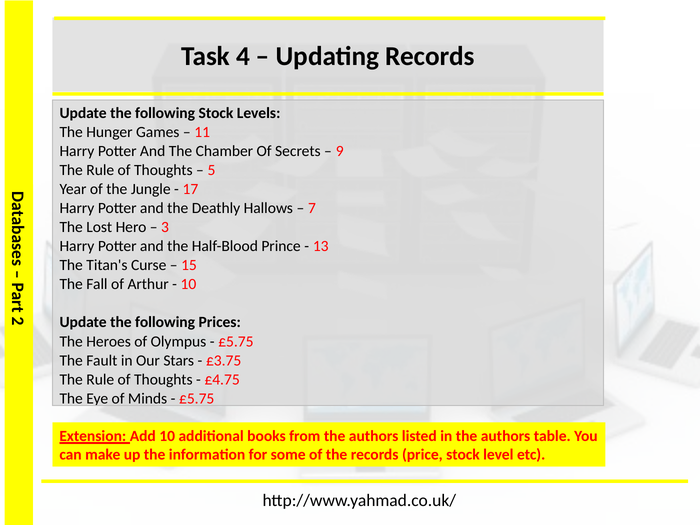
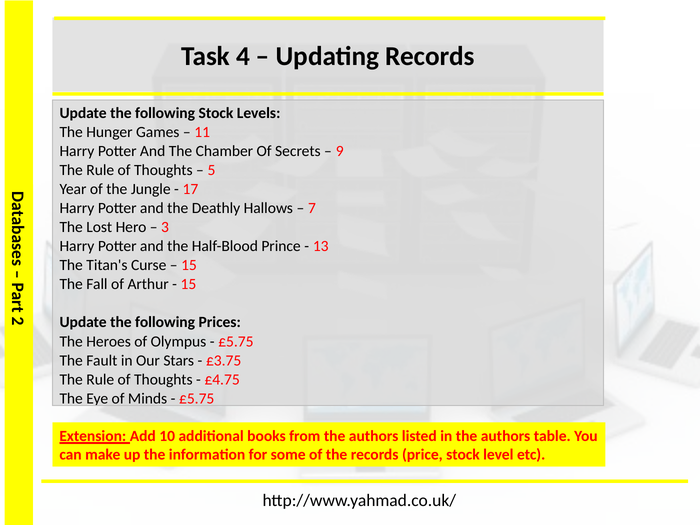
10 at (188, 284): 10 -> 15
